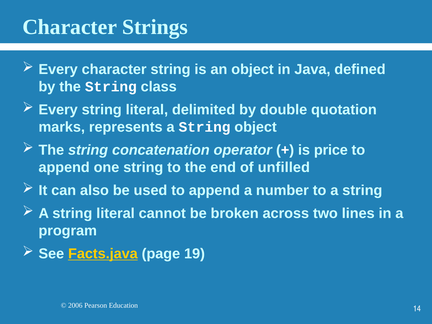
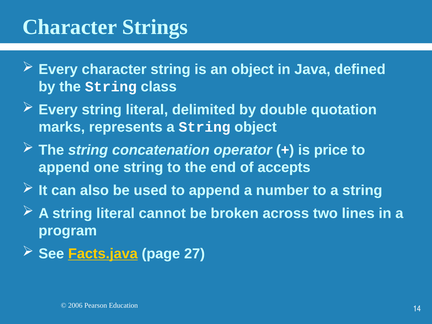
unfilled: unfilled -> accepts
19: 19 -> 27
